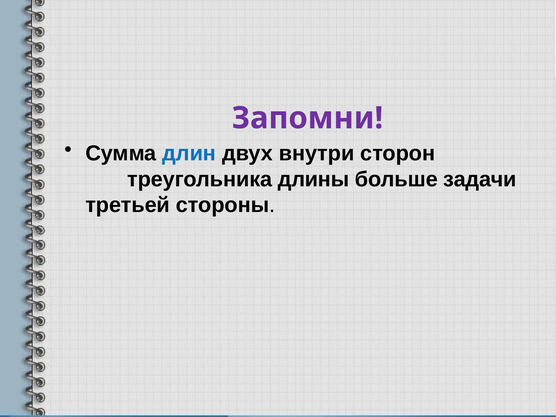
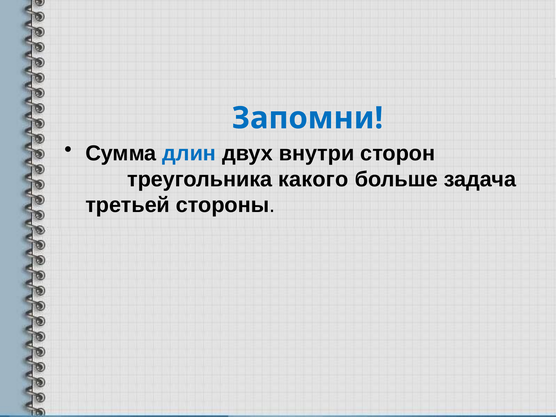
Запомни colour: purple -> blue
длины: длины -> какого
задачи: задачи -> задача
